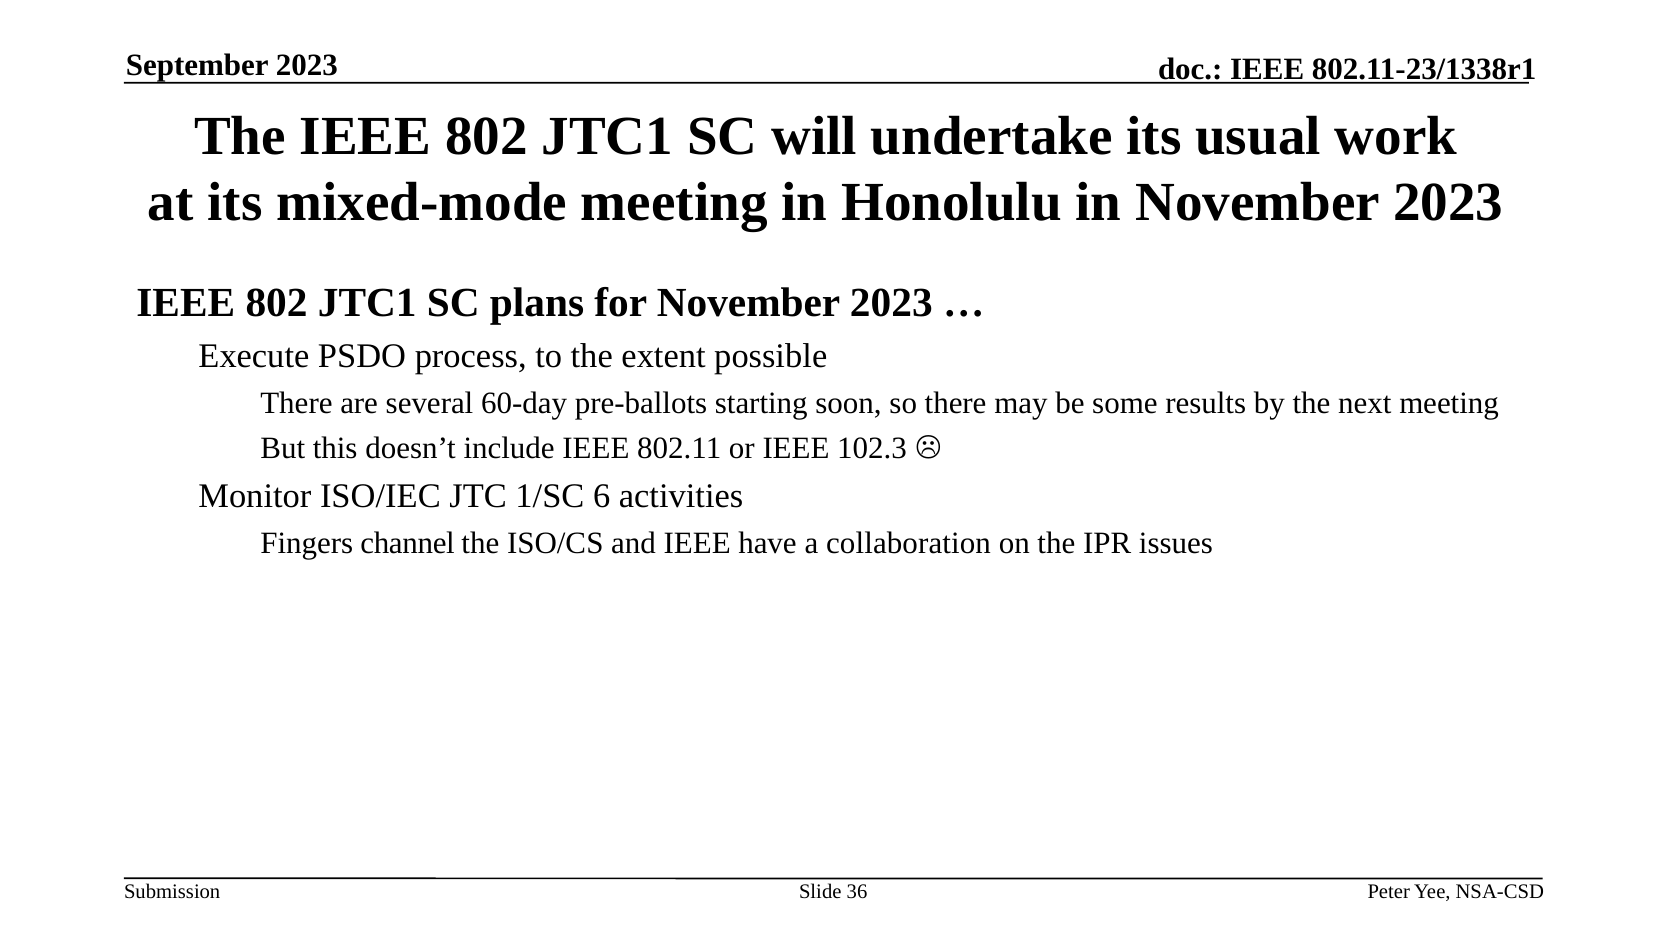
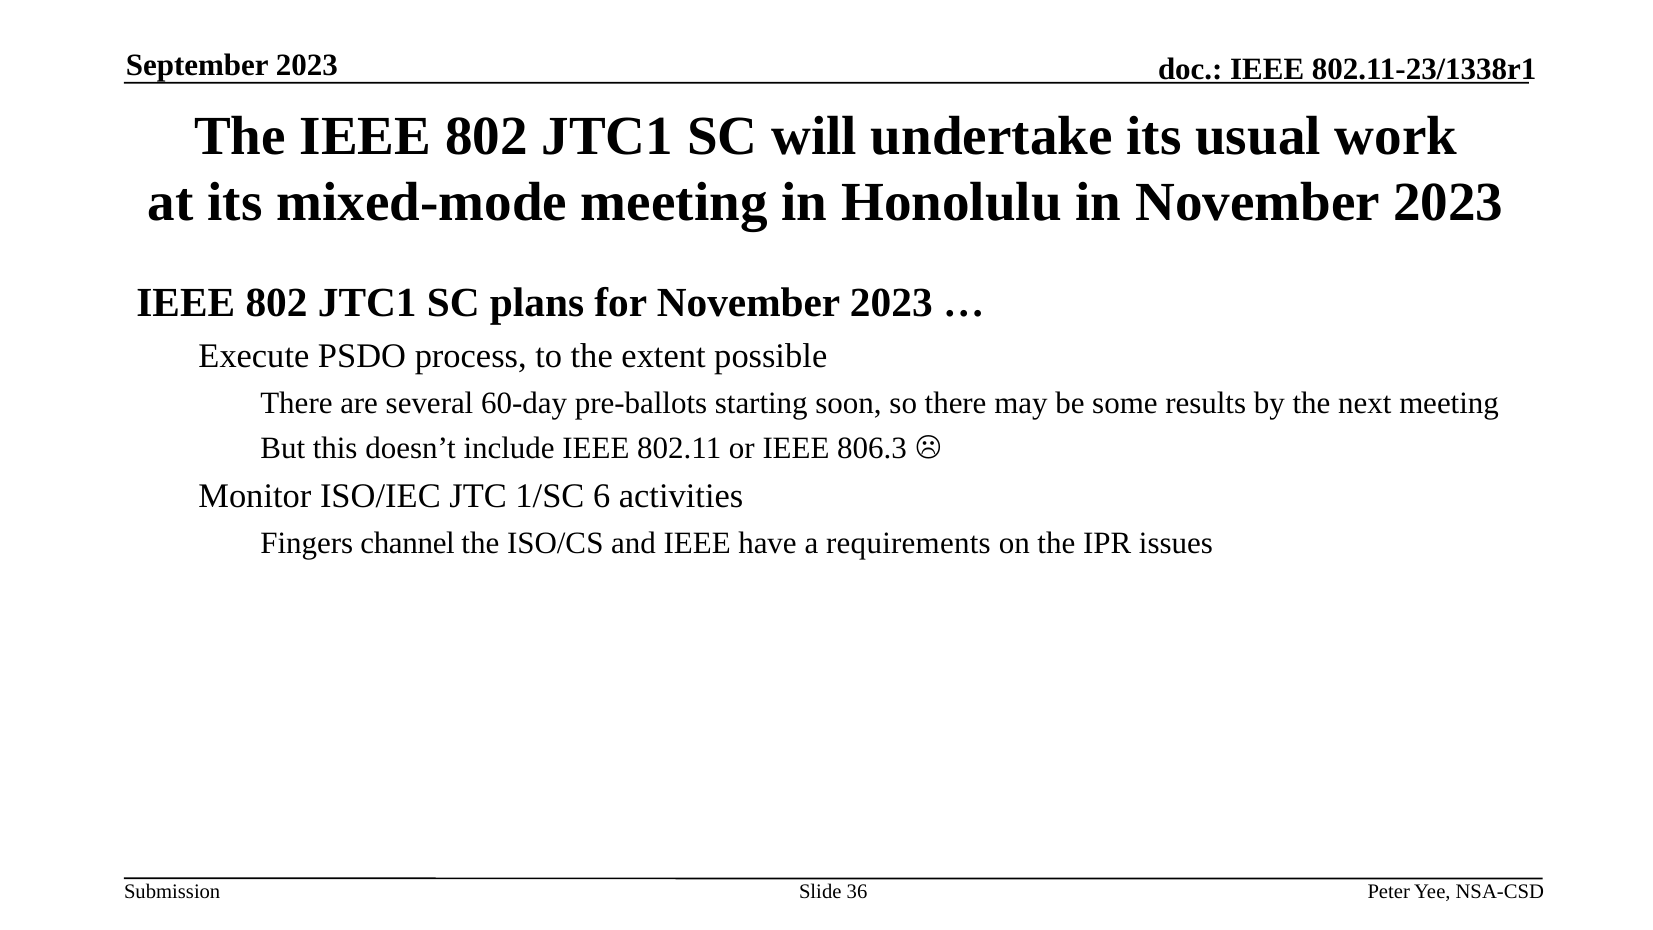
102.3: 102.3 -> 806.3
collaboration: collaboration -> requirements
